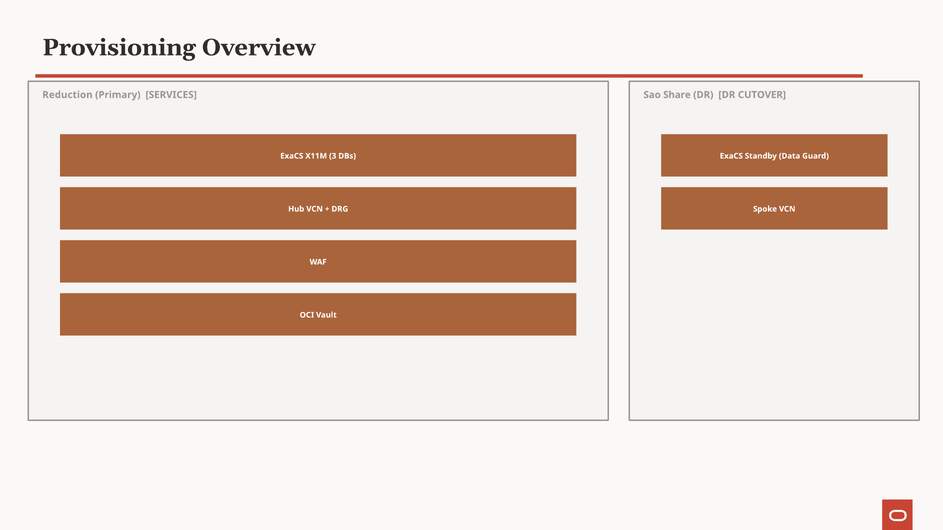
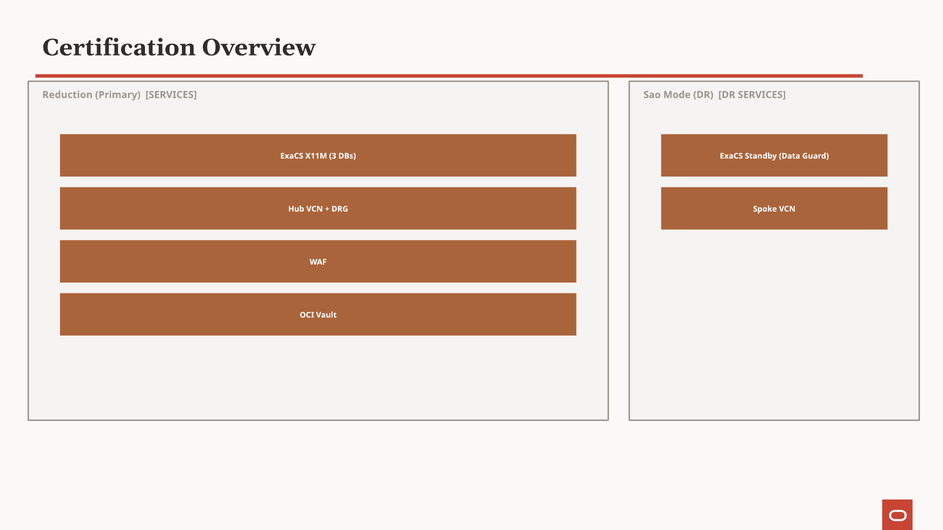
Provisioning: Provisioning -> Certification
Share: Share -> Mode
DR CUTOVER: CUTOVER -> SERVICES
